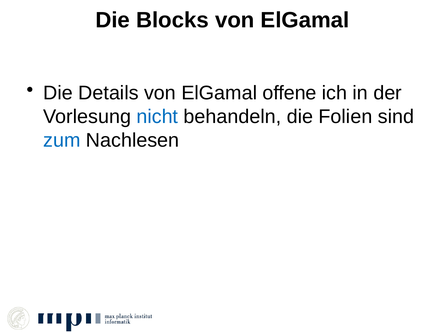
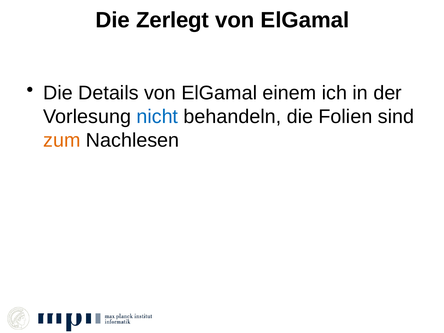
Blocks: Blocks -> Zerlegt
offene: offene -> einem
zum colour: blue -> orange
